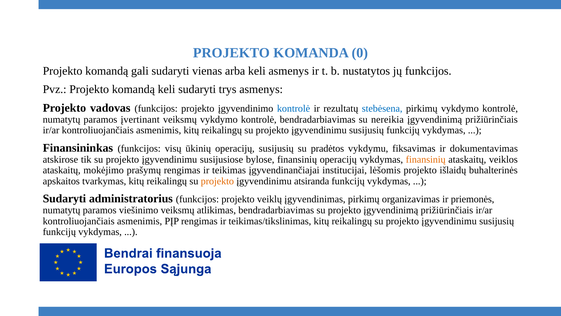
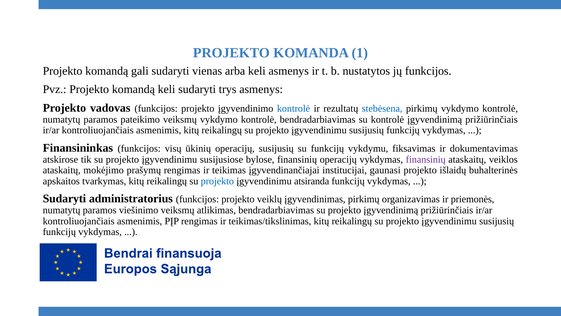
0: 0 -> 1
įvertinant: įvertinant -> pateikimo
su nereikia: nereikia -> kontrolė
su pradėtos: pradėtos -> funkcijų
finansinių at (426, 159) colour: orange -> purple
lėšomis: lėšomis -> gaunasi
projekto at (217, 181) colour: orange -> blue
